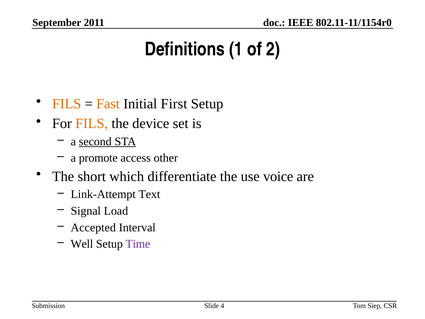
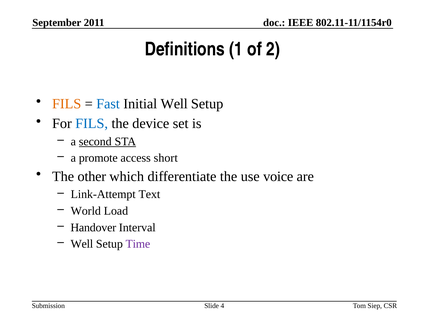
Fast colour: orange -> blue
Initial First: First -> Well
FILS at (92, 124) colour: orange -> blue
other: other -> short
short: short -> other
Signal: Signal -> World
Accepted: Accepted -> Handover
